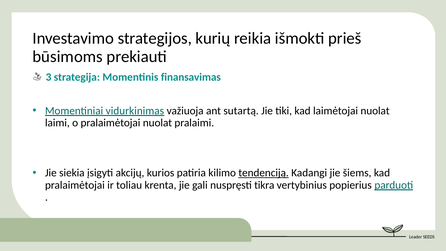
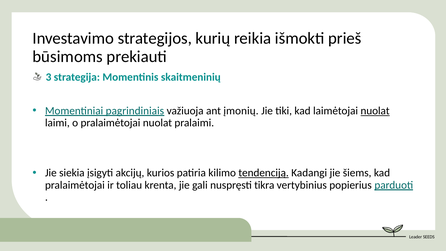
finansavimas: finansavimas -> skaitmeninių
vidurkinimas: vidurkinimas -> pagrindiniais
sutartą: sutartą -> įmonių
nuolat at (375, 111) underline: none -> present
